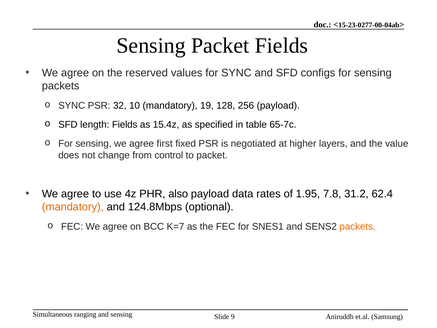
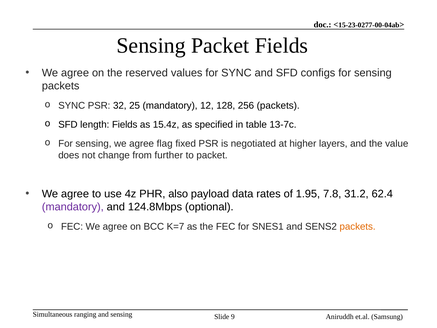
10: 10 -> 25
19: 19 -> 12
256 payload: payload -> packets
65-7c: 65-7c -> 13-7c
first: first -> flag
control: control -> further
mandatory at (73, 207) colour: orange -> purple
